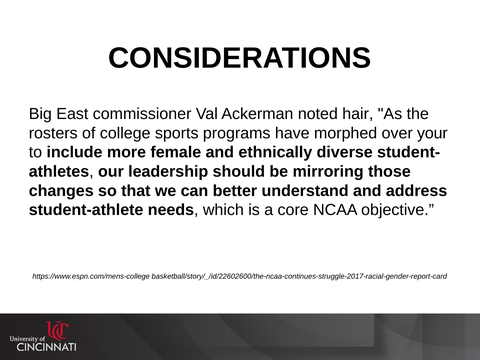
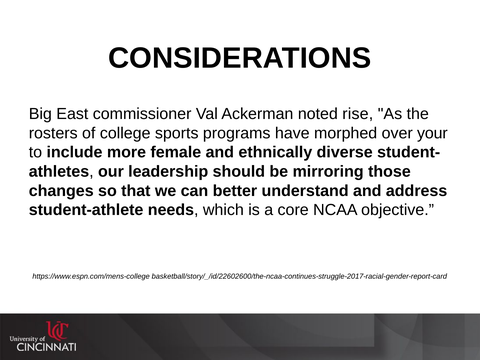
hair: hair -> rise
